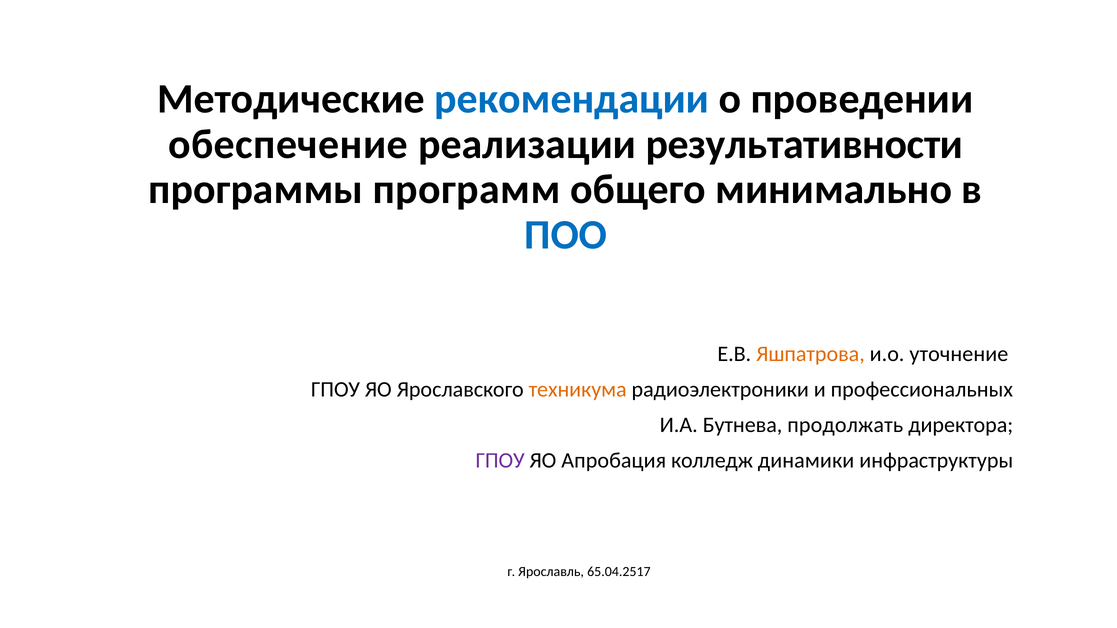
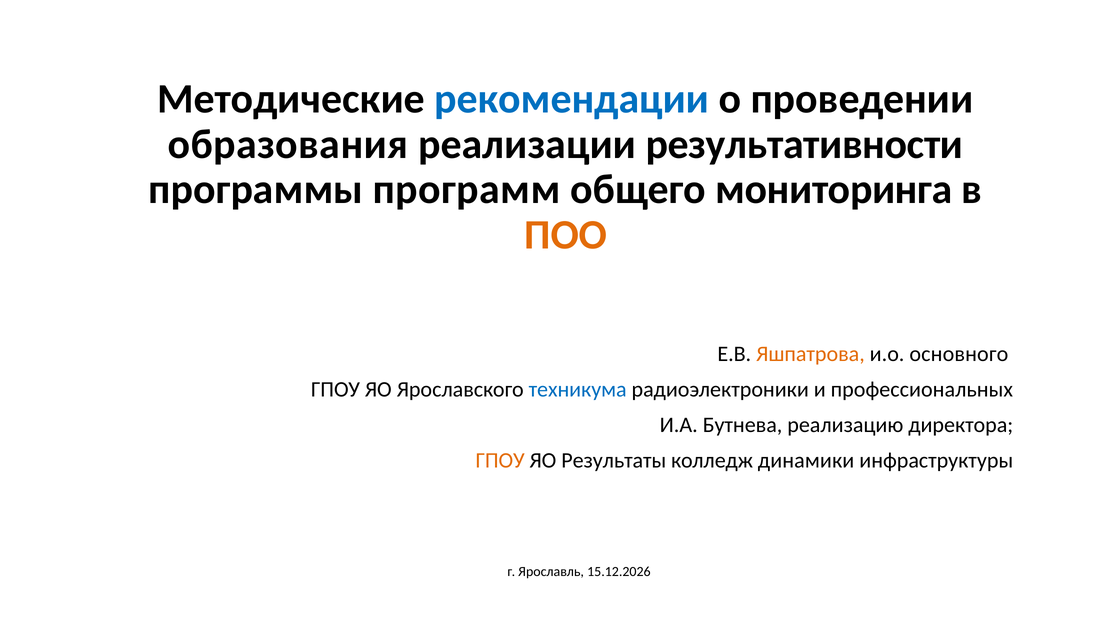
обеспечение: обеспечение -> образования
минимально: минимально -> мониторинга
ПОО colour: blue -> orange
уточнение: уточнение -> основного
техникума colour: orange -> blue
продолжать: продолжать -> реализацию
ГПОУ at (500, 461) colour: purple -> orange
Апробация: Апробация -> Результаты
65.04.2517: 65.04.2517 -> 15.12.2026
